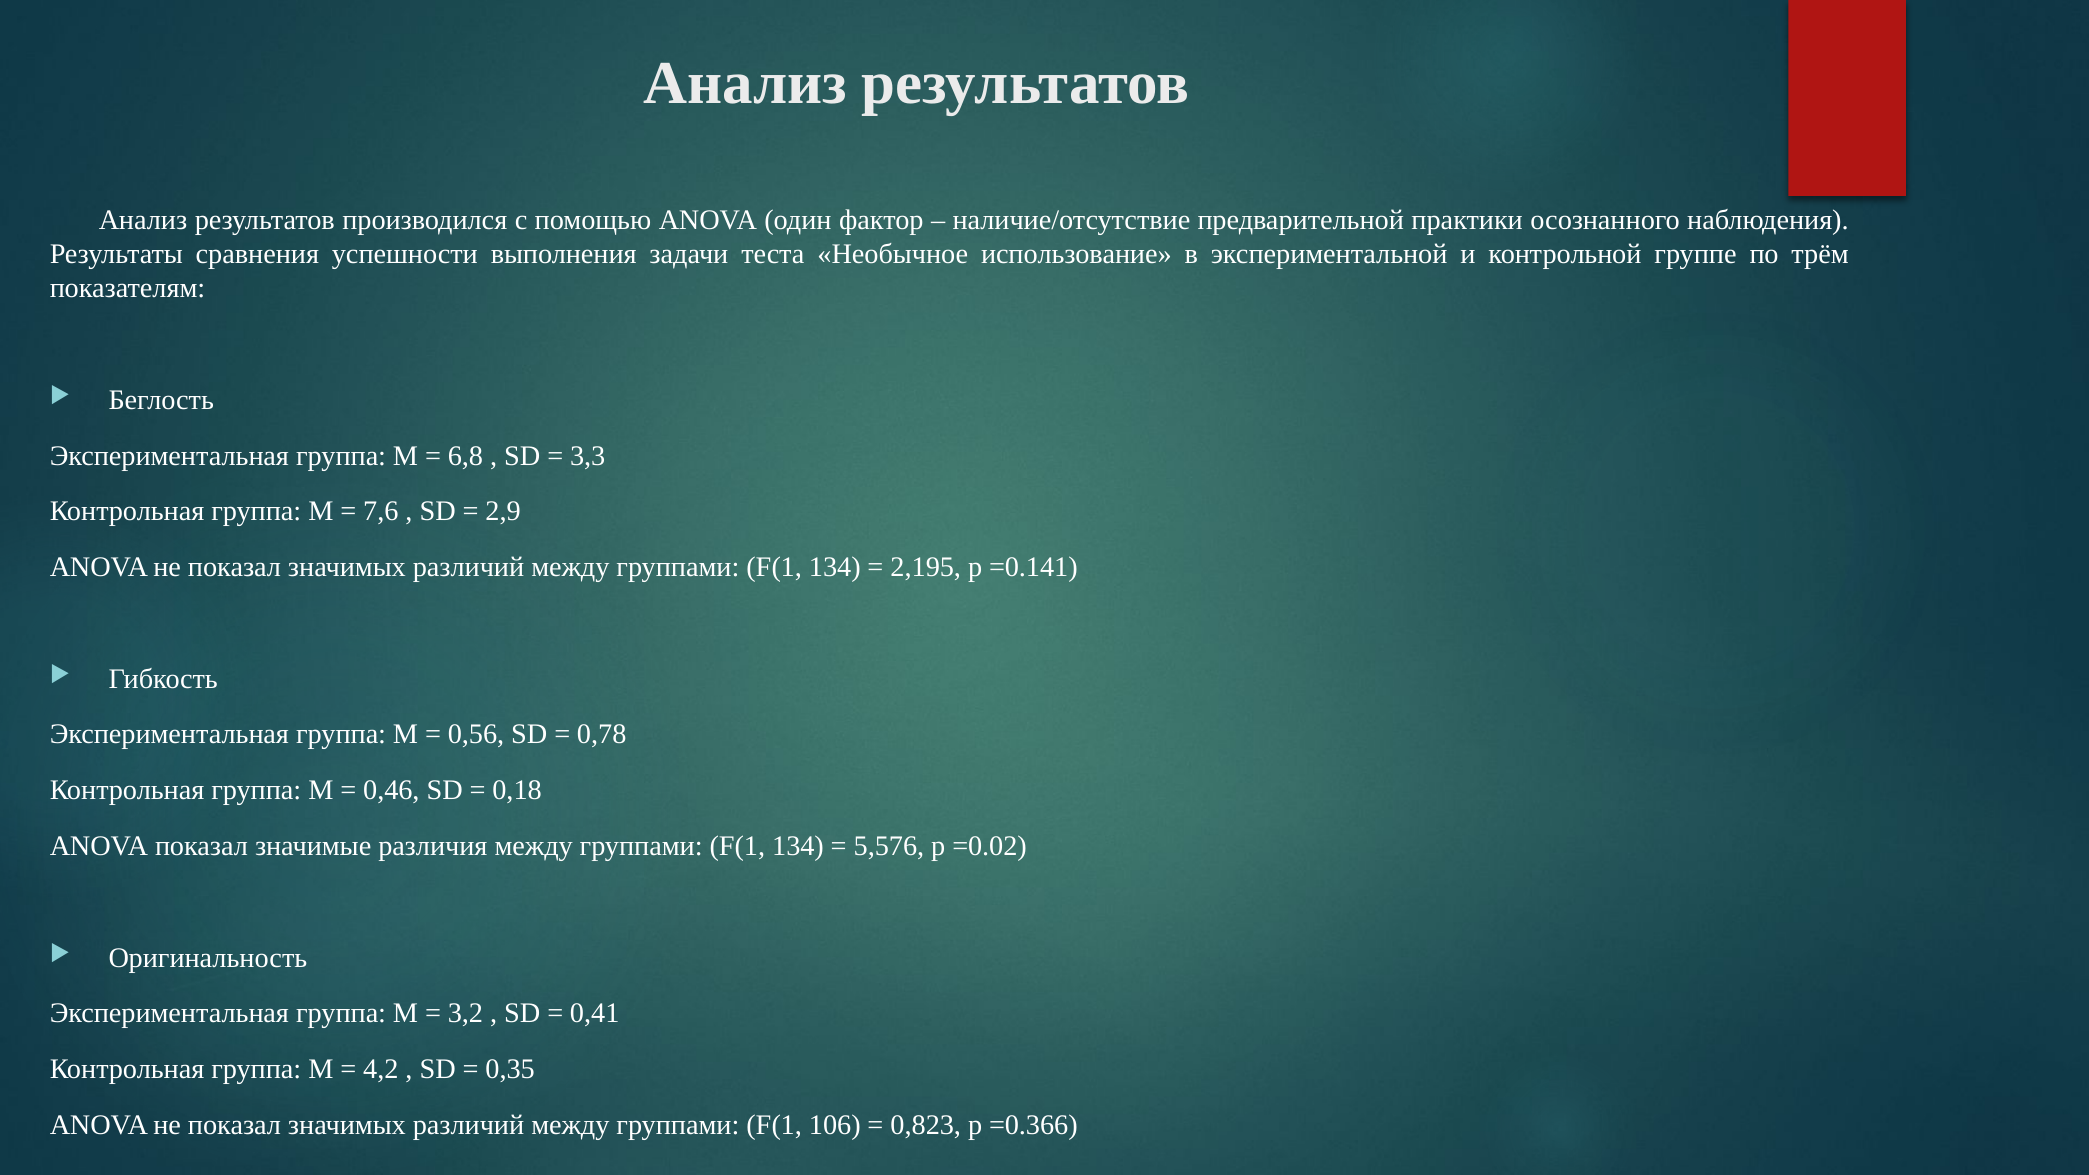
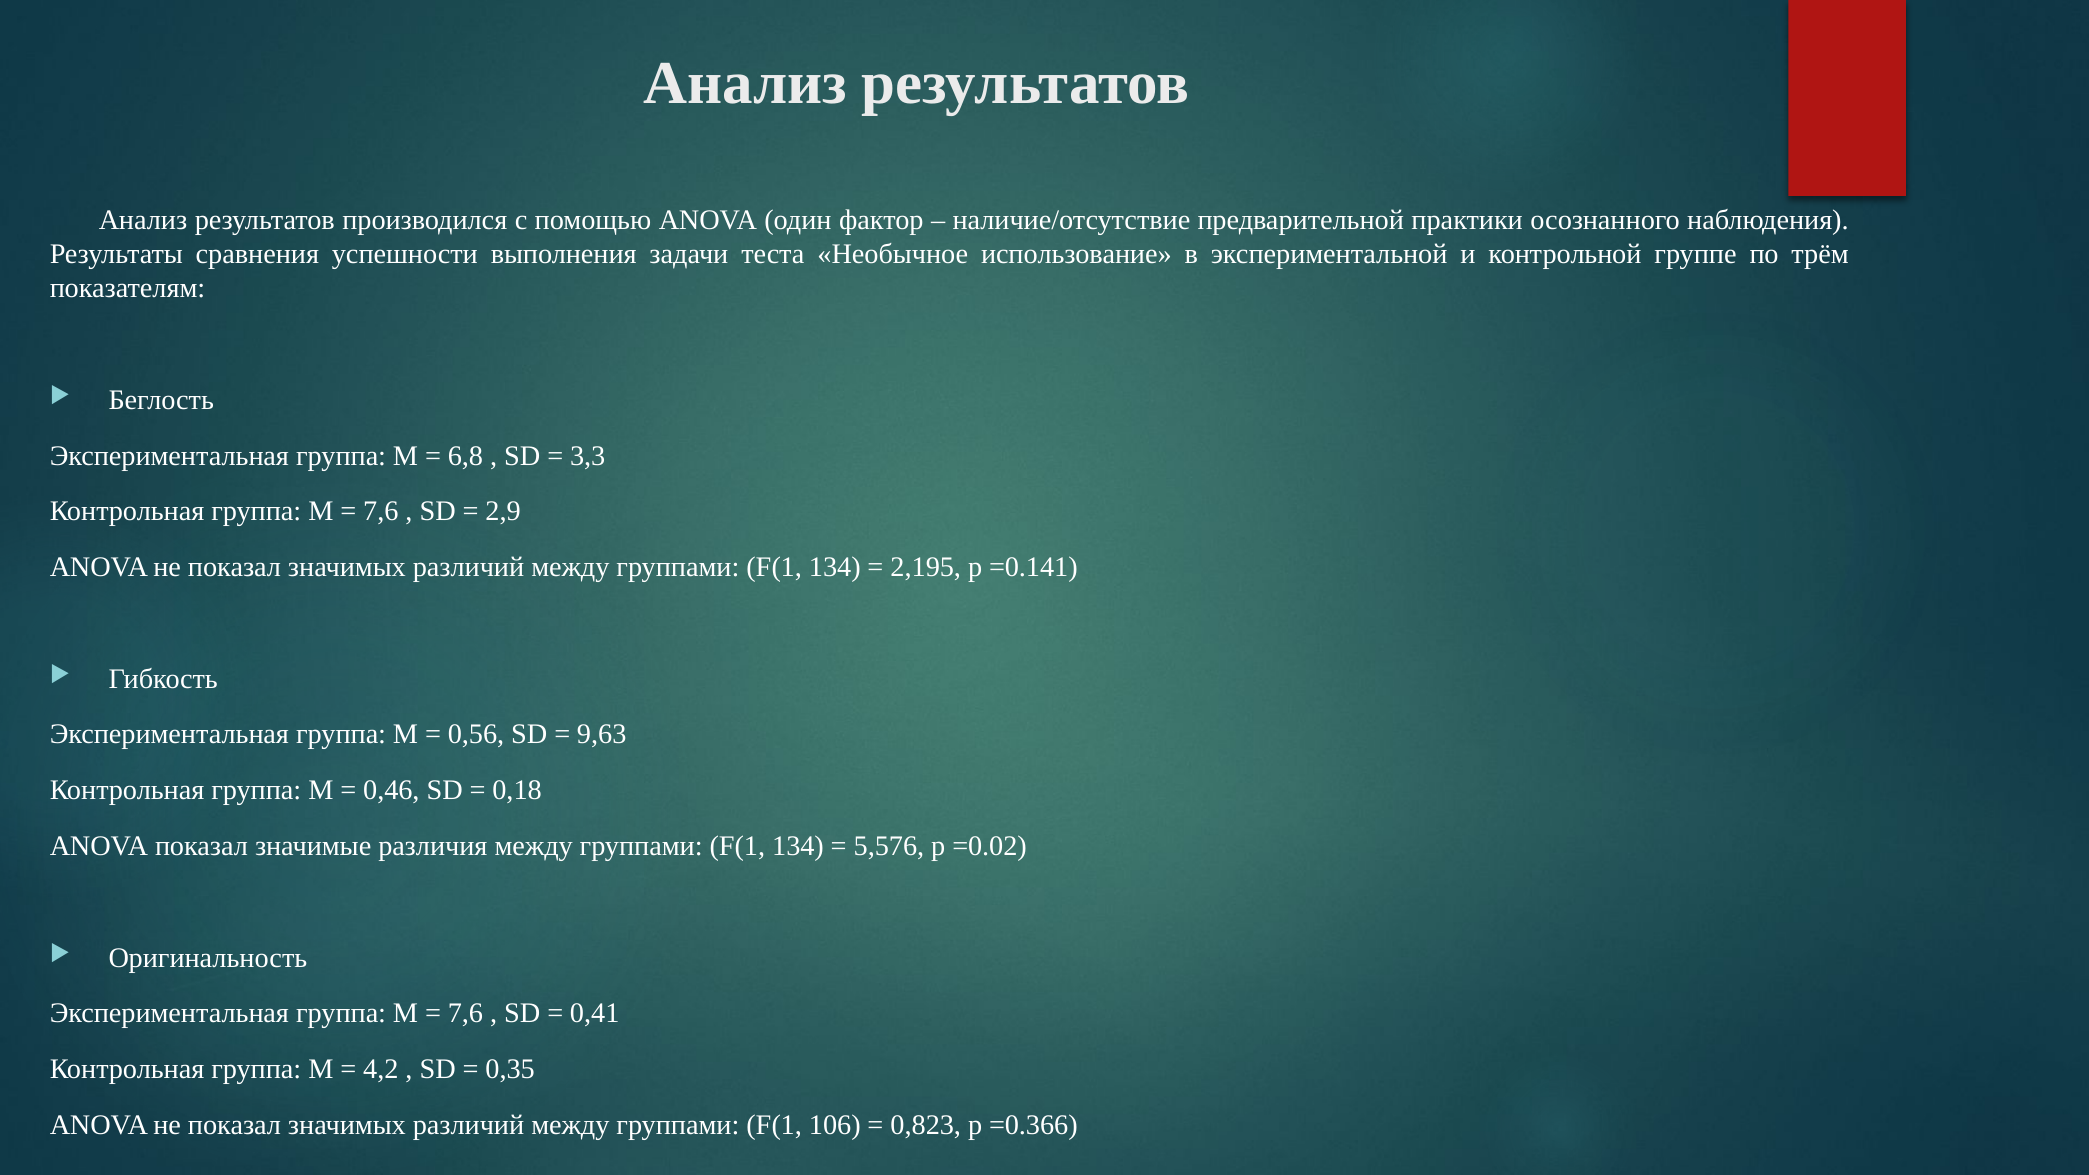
0,78: 0,78 -> 9,63
3,2 at (465, 1013): 3,2 -> 7,6
